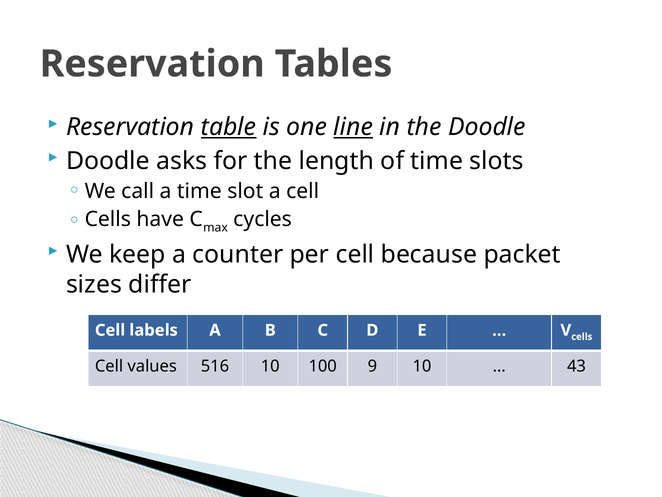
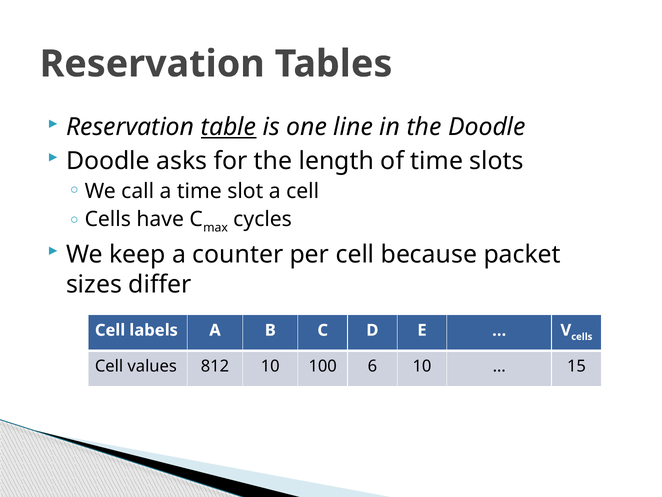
line underline: present -> none
516: 516 -> 812
9: 9 -> 6
43: 43 -> 15
